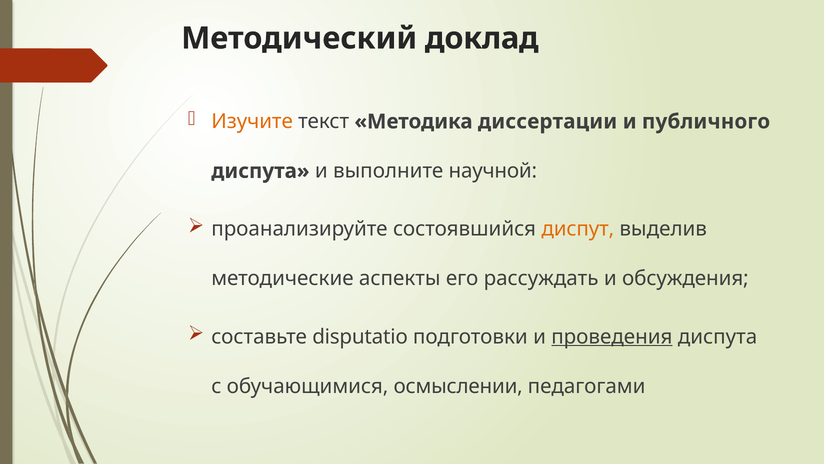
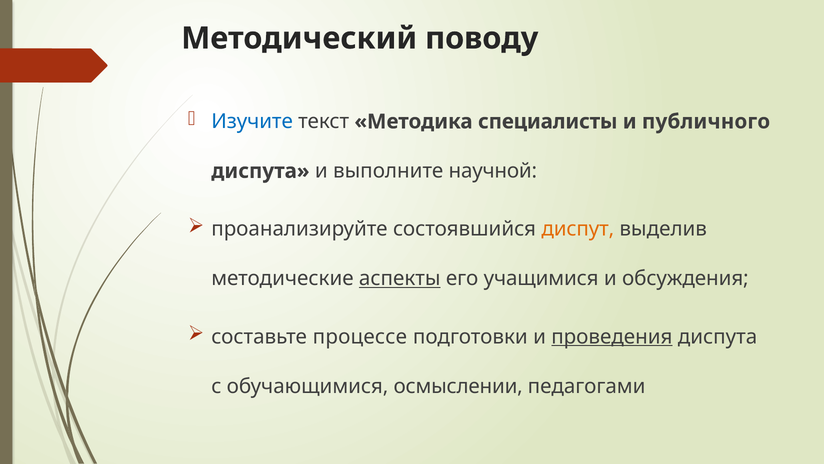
доклад: доклад -> поводу
Изучите colour: orange -> blue
диссертации: диссертации -> специалисты
аспекты underline: none -> present
рассуждать: рассуждать -> учащимися
disputatio: disputatio -> процессе
